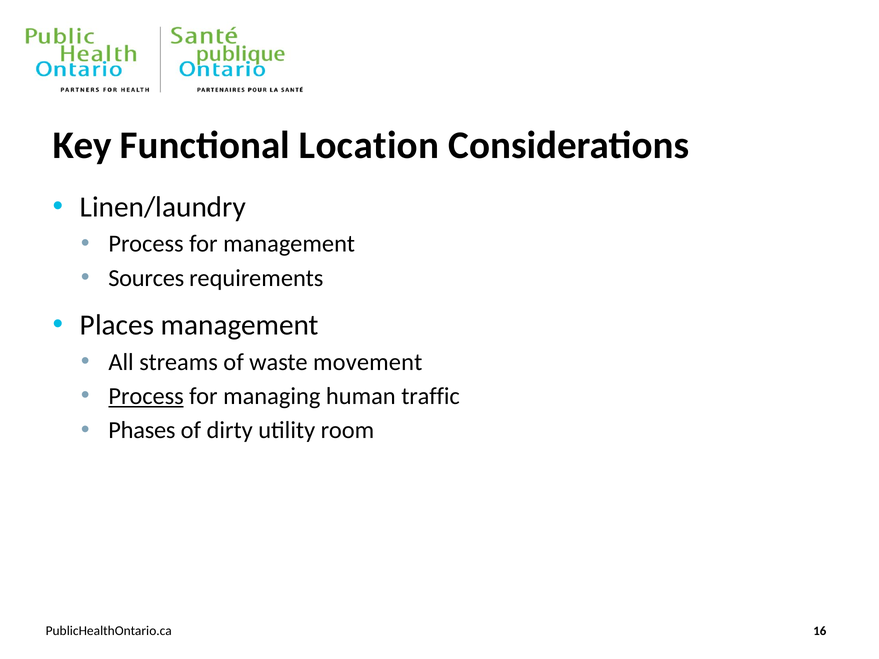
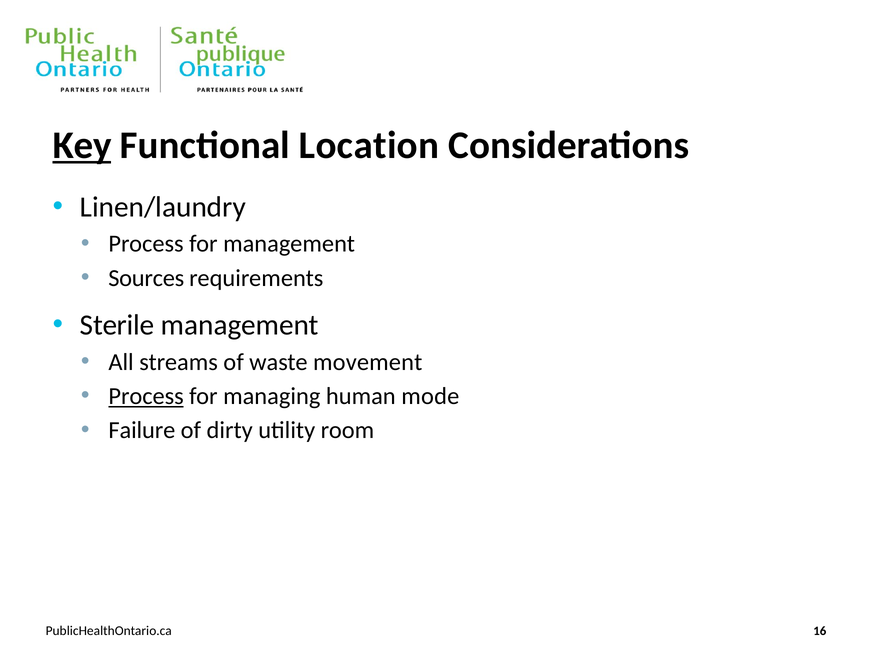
Key underline: none -> present
Places: Places -> Sterile
traffic: traffic -> mode
Phases: Phases -> Failure
